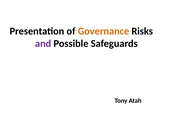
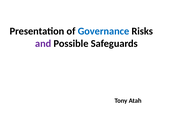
Governance colour: orange -> blue
